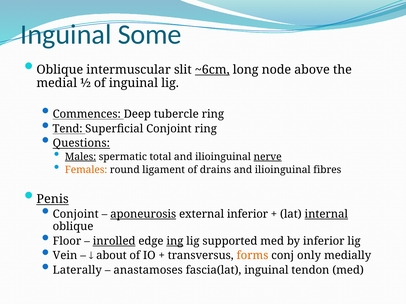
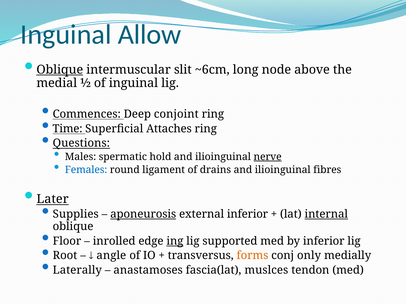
Some: Some -> Allow
Oblique at (60, 70) underline: none -> present
~6cm underline: present -> none
tubercle: tubercle -> conjoint
Tend: Tend -> Time
Superficial Conjoint: Conjoint -> Attaches
Males underline: present -> none
total: total -> hold
Females colour: orange -> blue
Penis: Penis -> Later
Conjoint at (76, 215): Conjoint -> Supplies
inrolled underline: present -> none
Vein: Vein -> Root
about: about -> angle
fascia(lat inguinal: inguinal -> muslces
